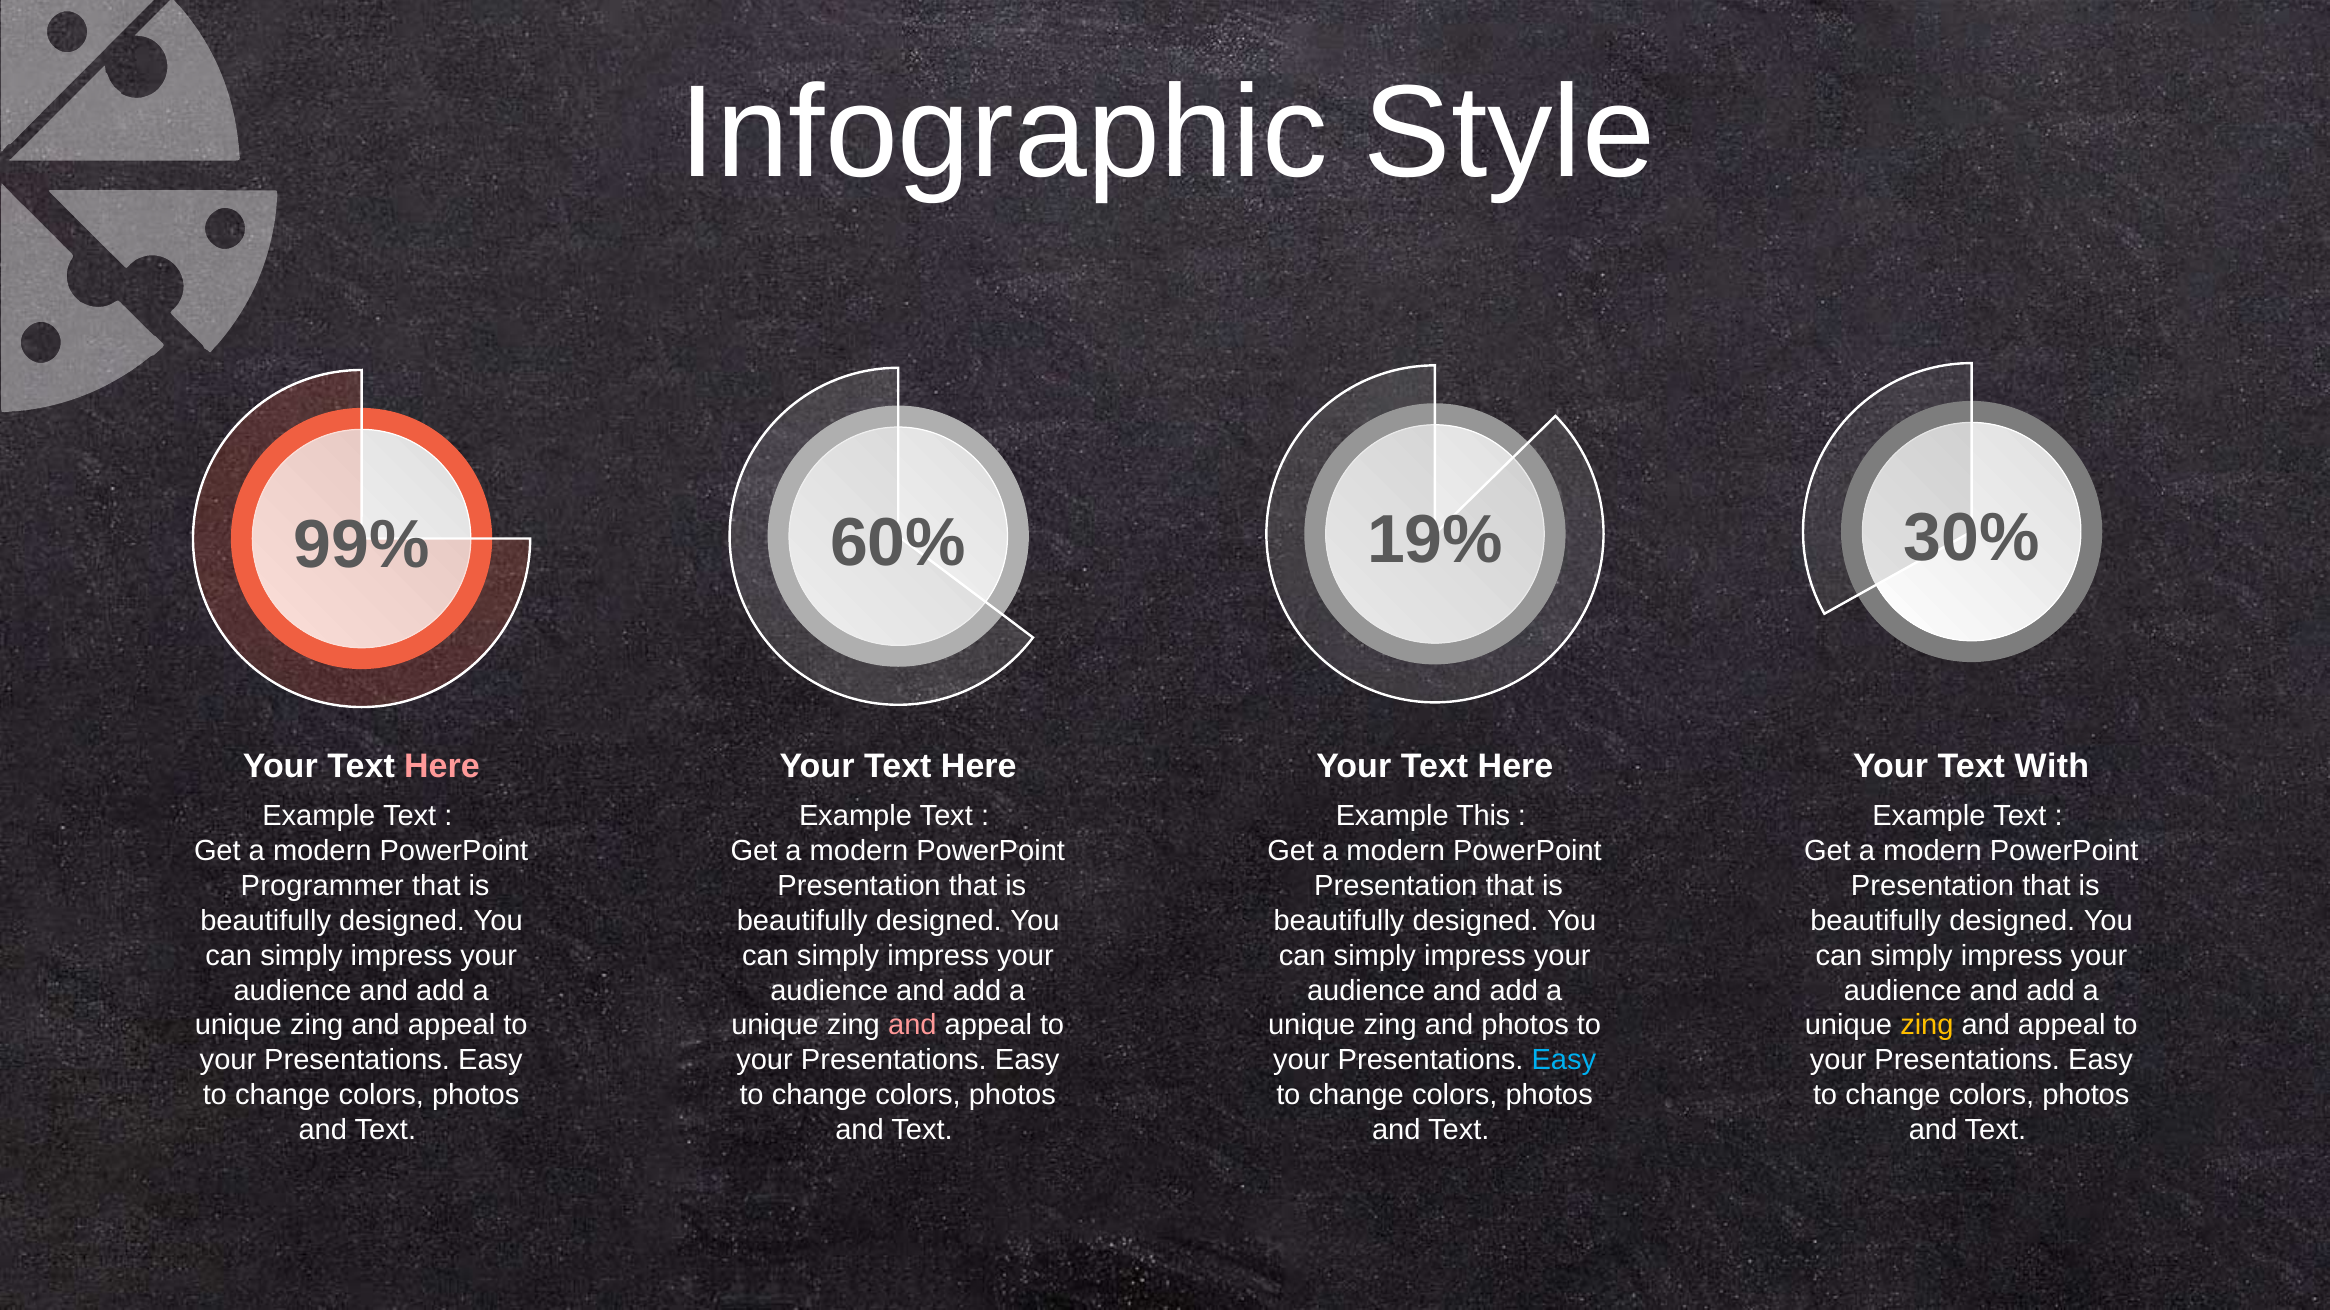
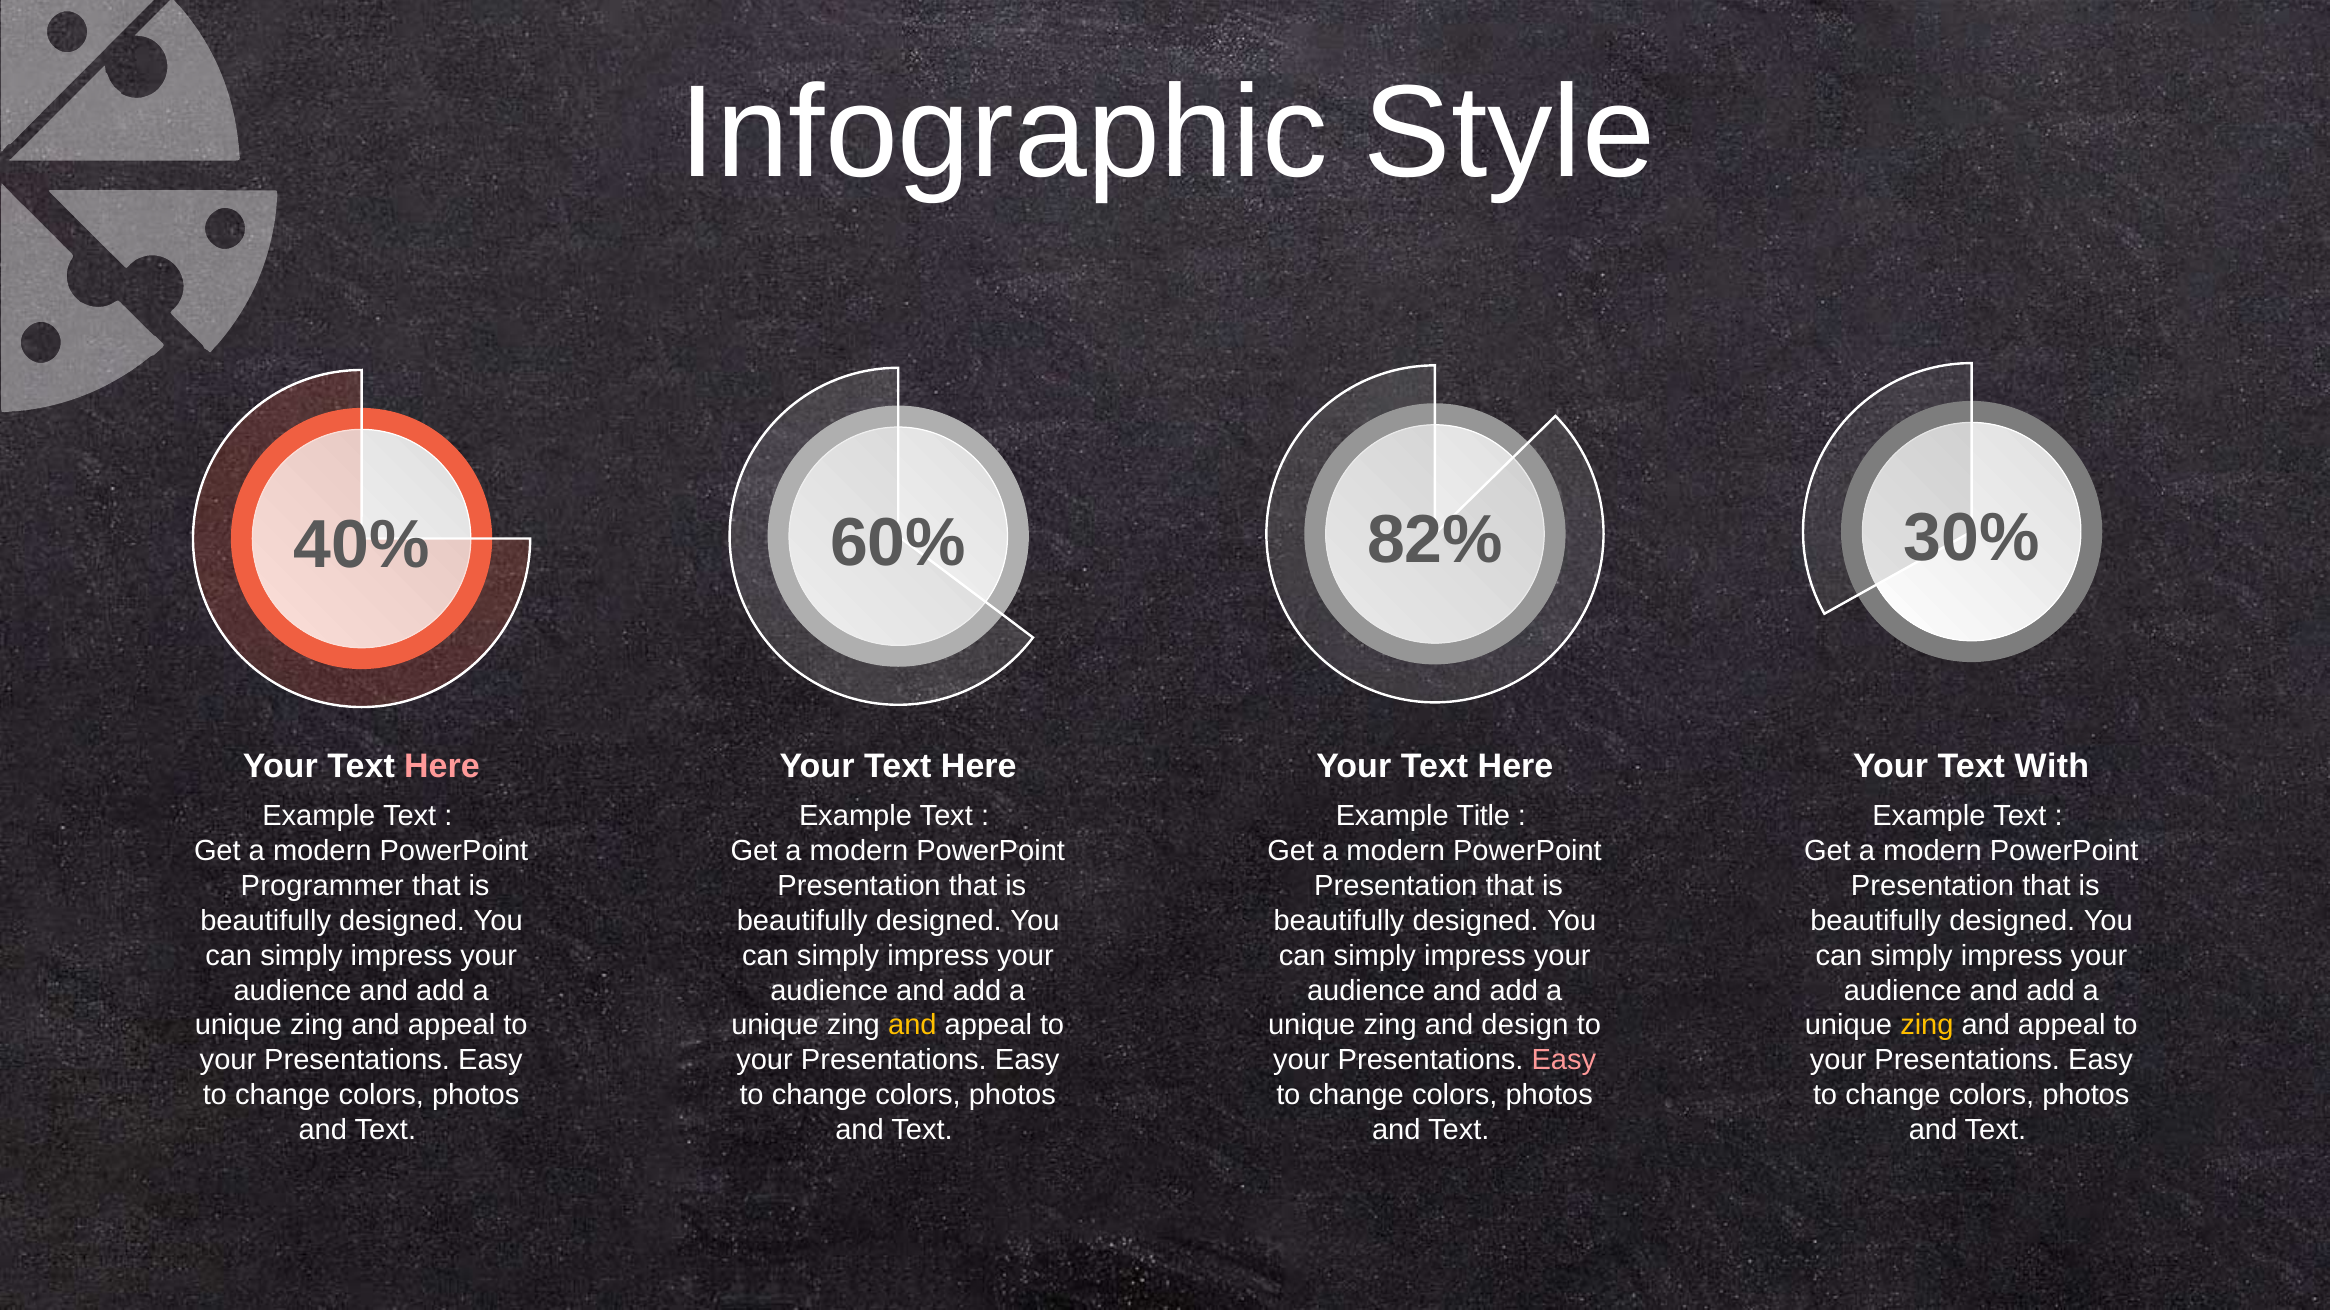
99%: 99% -> 40%
19%: 19% -> 82%
This: This -> Title
and at (912, 1026) colour: pink -> yellow
and photos: photos -> design
Easy at (1564, 1061) colour: light blue -> pink
